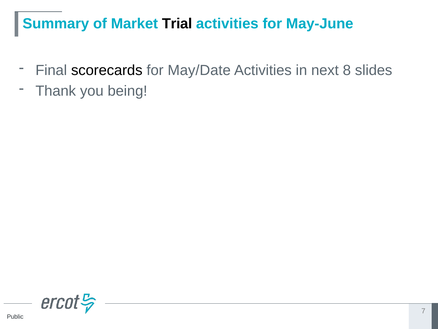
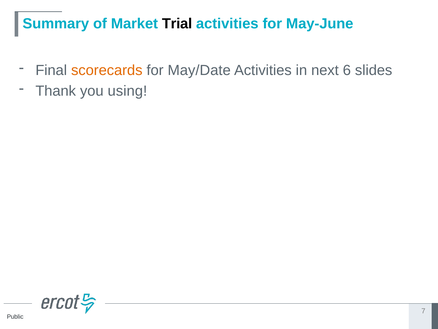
scorecards colour: black -> orange
8: 8 -> 6
being: being -> using
